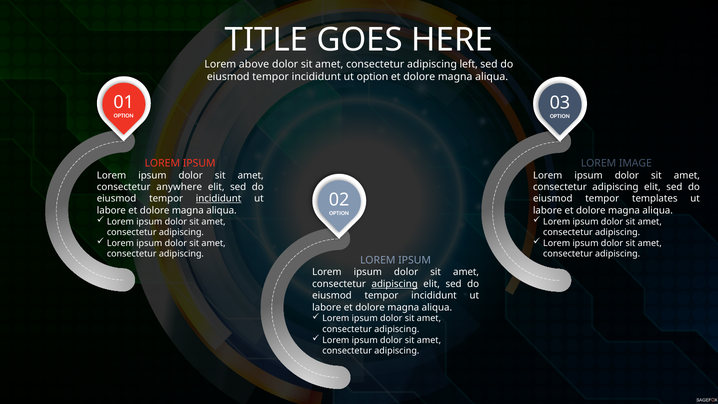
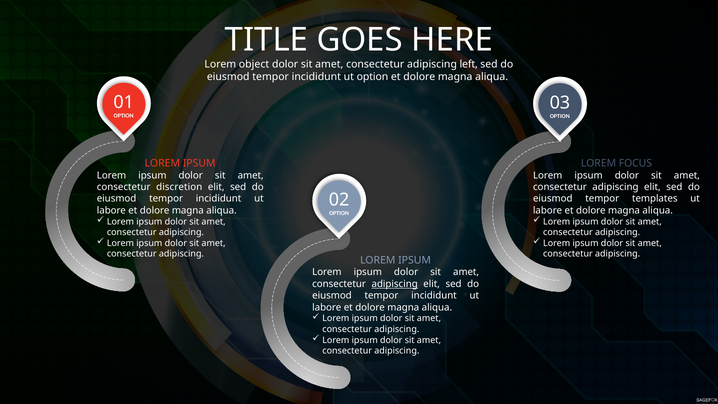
above: above -> object
IMAGE: IMAGE -> FOCUS
anywhere: anywhere -> discretion
incididunt at (219, 199) underline: present -> none
